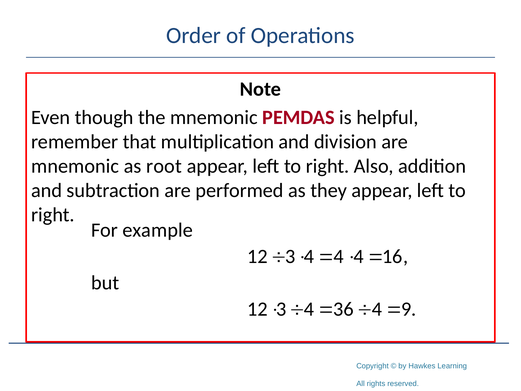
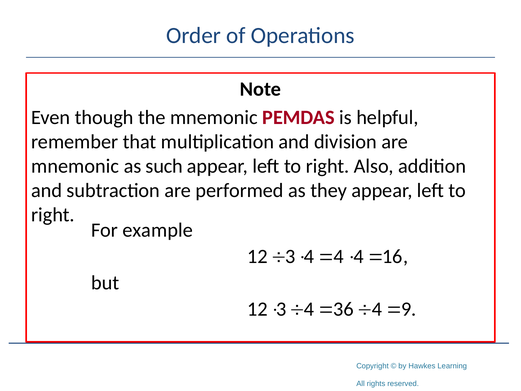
root: root -> such
